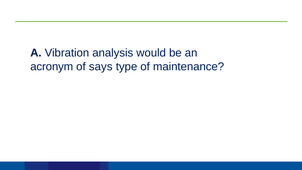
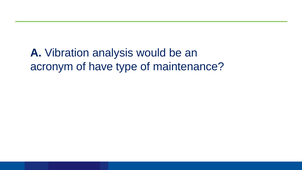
says: says -> have
